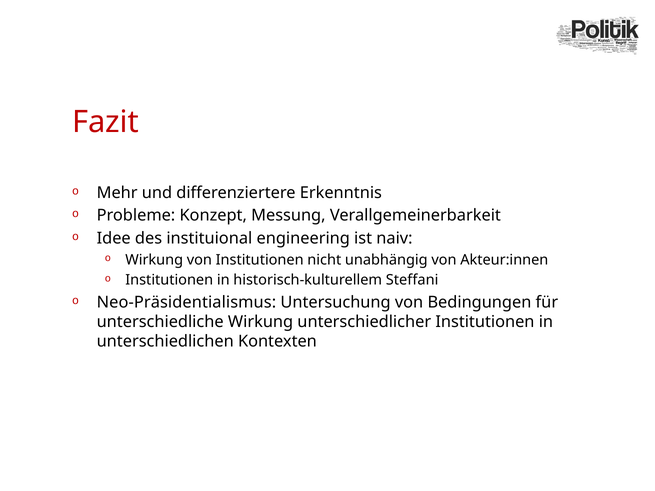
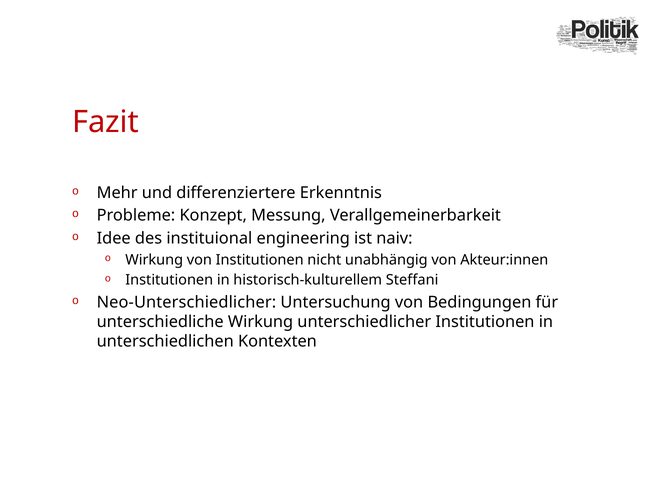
Neo-Präsidentialismus: Neo-Präsidentialismus -> Neo-Unterschiedlicher
